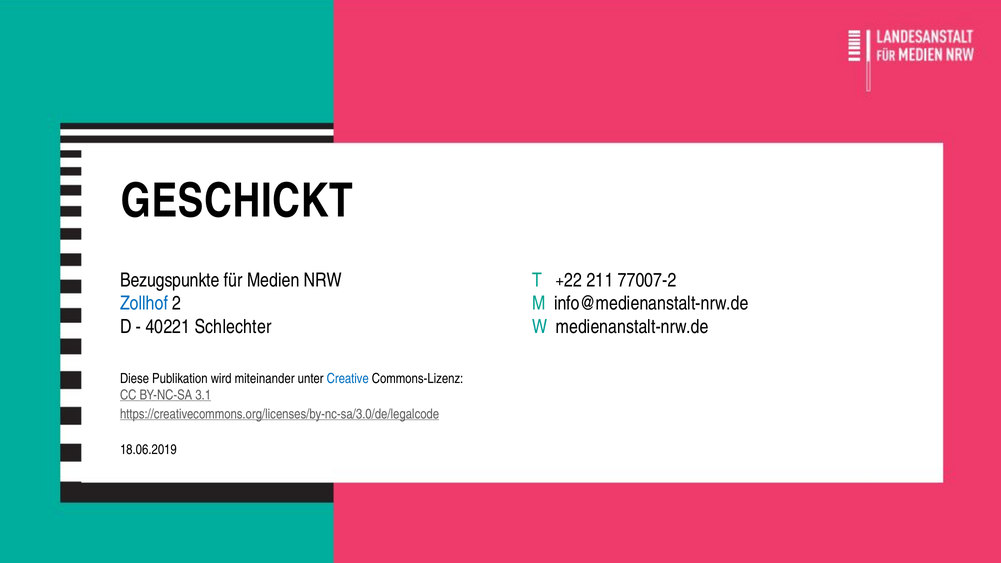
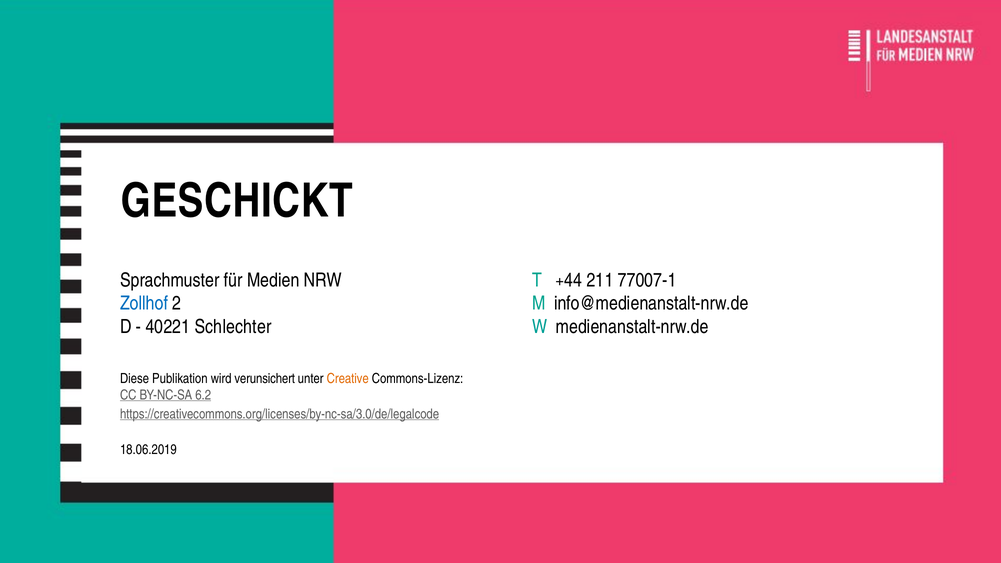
Bezugspunkte: Bezugspunkte -> Sprachmuster
+22: +22 -> +44
77007-2: 77007-2 -> 77007-1
miteinander: miteinander -> verunsichert
Creative colour: blue -> orange
3.1: 3.1 -> 6.2
